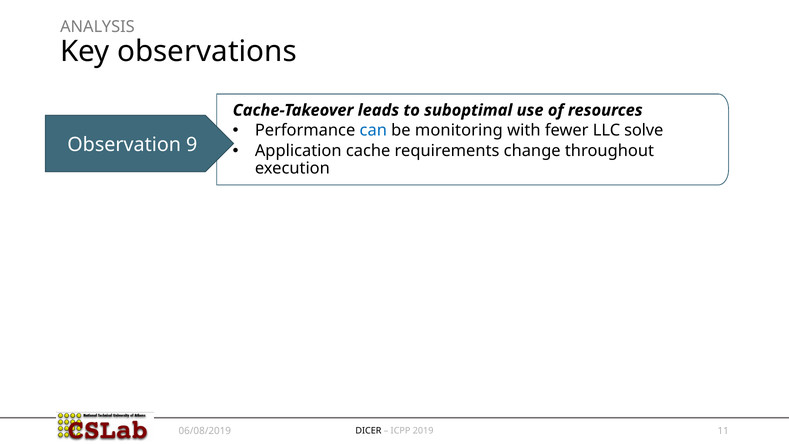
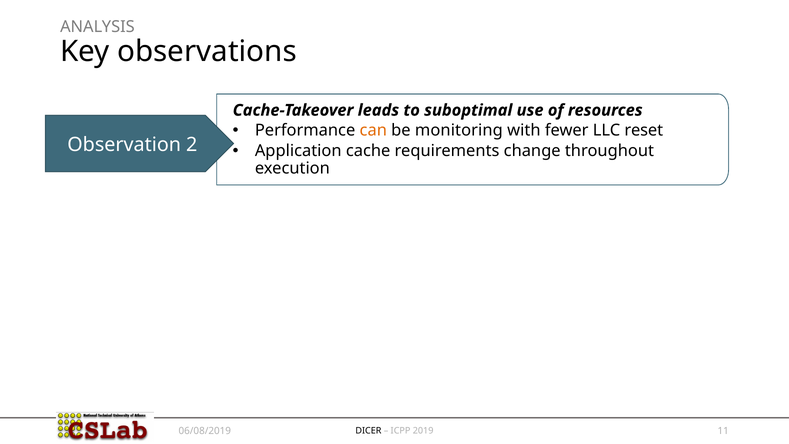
can colour: blue -> orange
solve: solve -> reset
9: 9 -> 2
